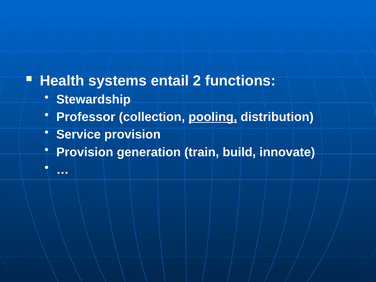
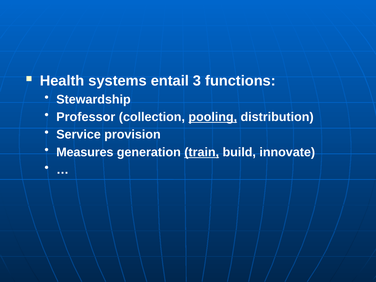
2: 2 -> 3
Provision at (85, 152): Provision -> Measures
train underline: none -> present
